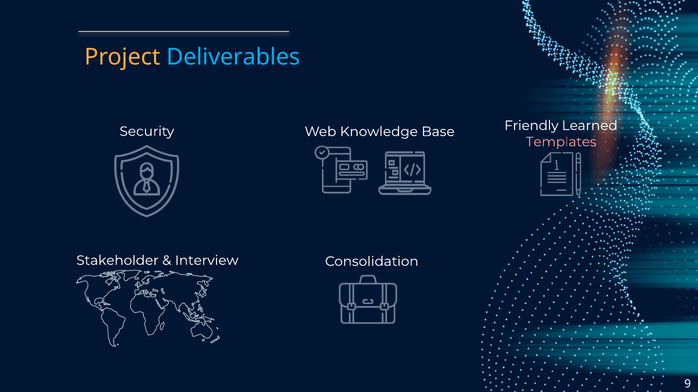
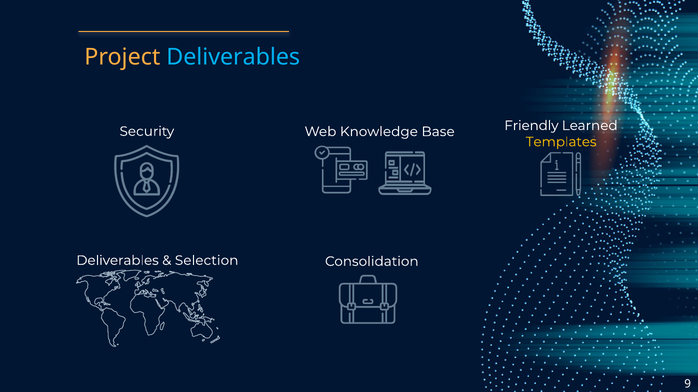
Templates colour: pink -> yellow
Stakeholder at (117, 261): Stakeholder -> Deliverables
Interview: Interview -> Selection
